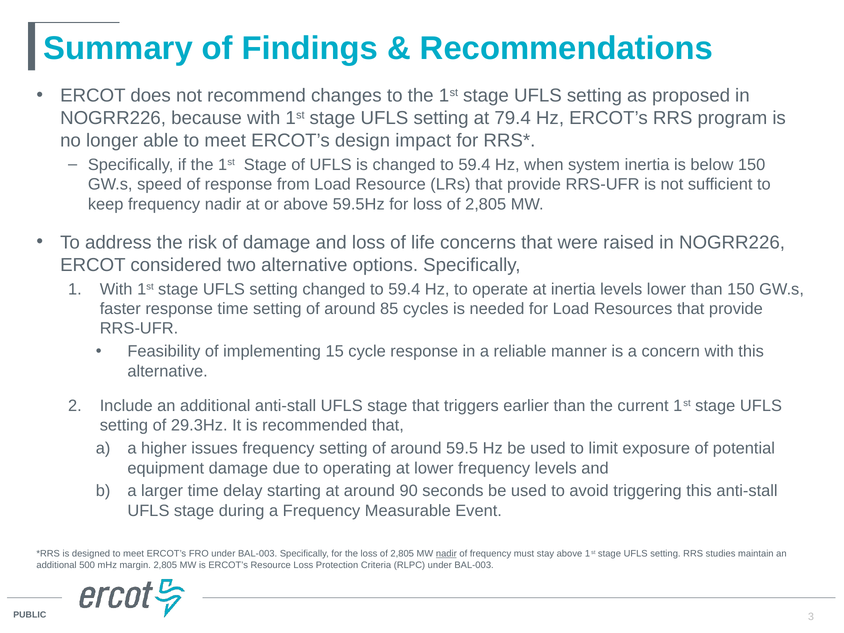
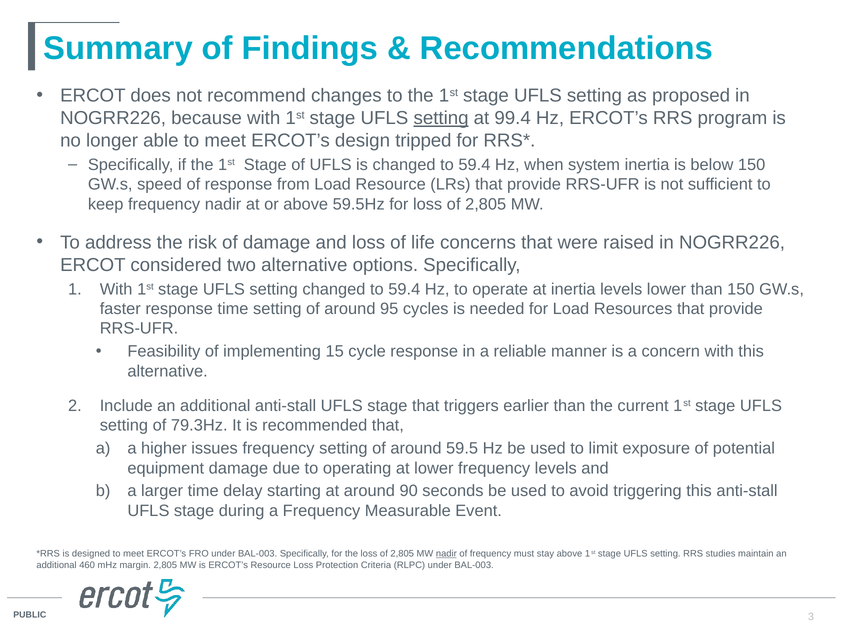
setting at (441, 118) underline: none -> present
79.4: 79.4 -> 99.4
impact: impact -> tripped
85: 85 -> 95
29.3Hz: 29.3Hz -> 79.3Hz
500: 500 -> 460
